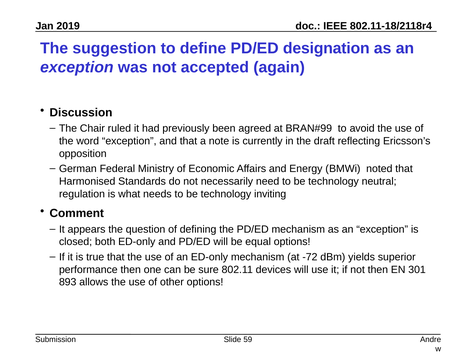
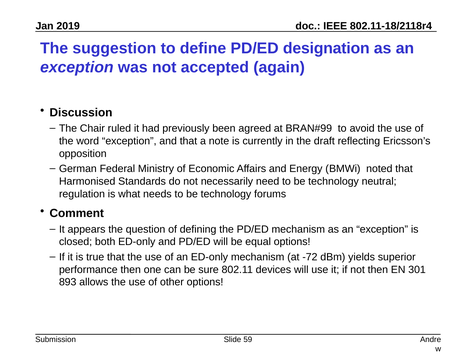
inviting: inviting -> forums
